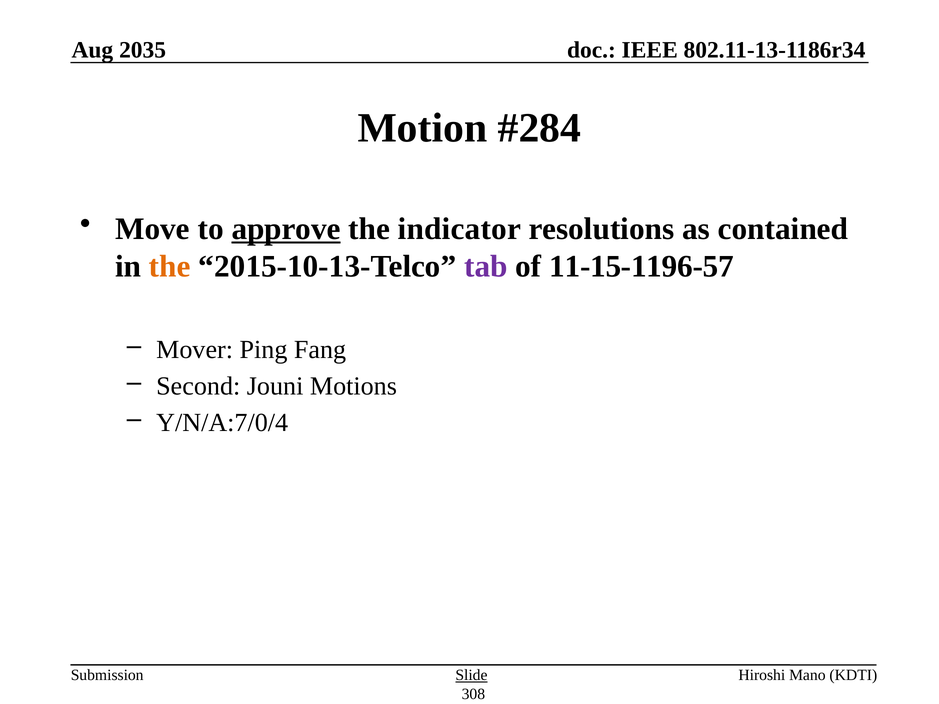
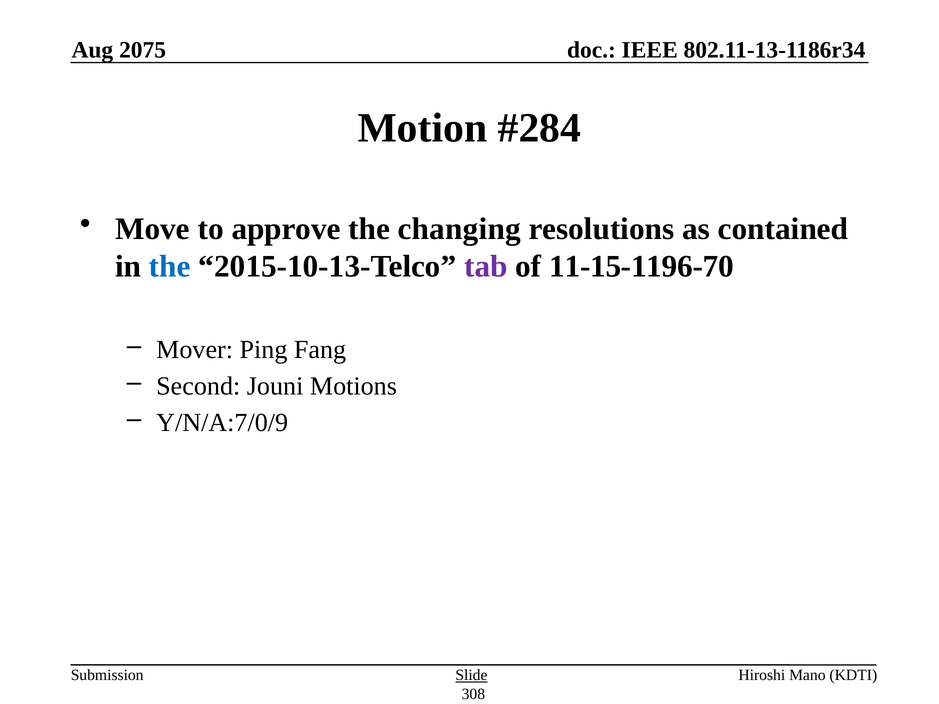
2035: 2035 -> 2075
approve underline: present -> none
indicator: indicator -> changing
the at (170, 267) colour: orange -> blue
11-15-1196-57: 11-15-1196-57 -> 11-15-1196-70
Y/N/A:7/0/4: Y/N/A:7/0/4 -> Y/N/A:7/0/9
